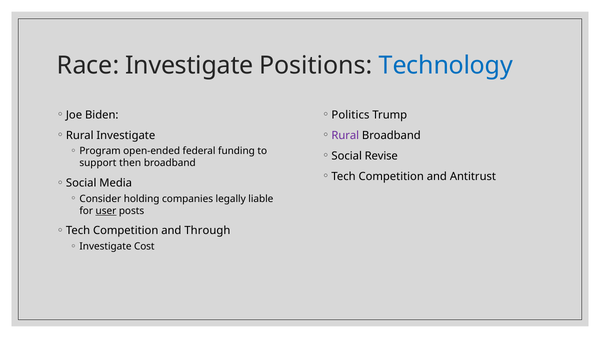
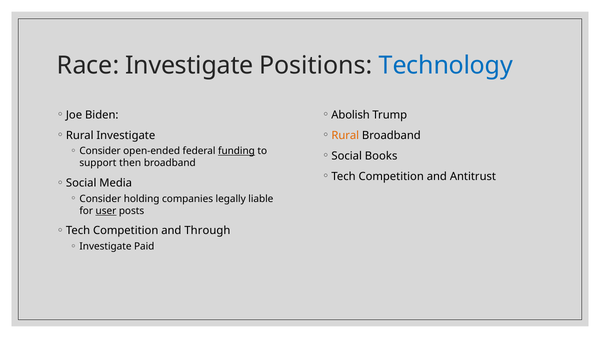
Politics: Politics -> Abolish
Rural at (345, 135) colour: purple -> orange
Program at (100, 151): Program -> Consider
funding underline: none -> present
Revise: Revise -> Books
Cost: Cost -> Paid
